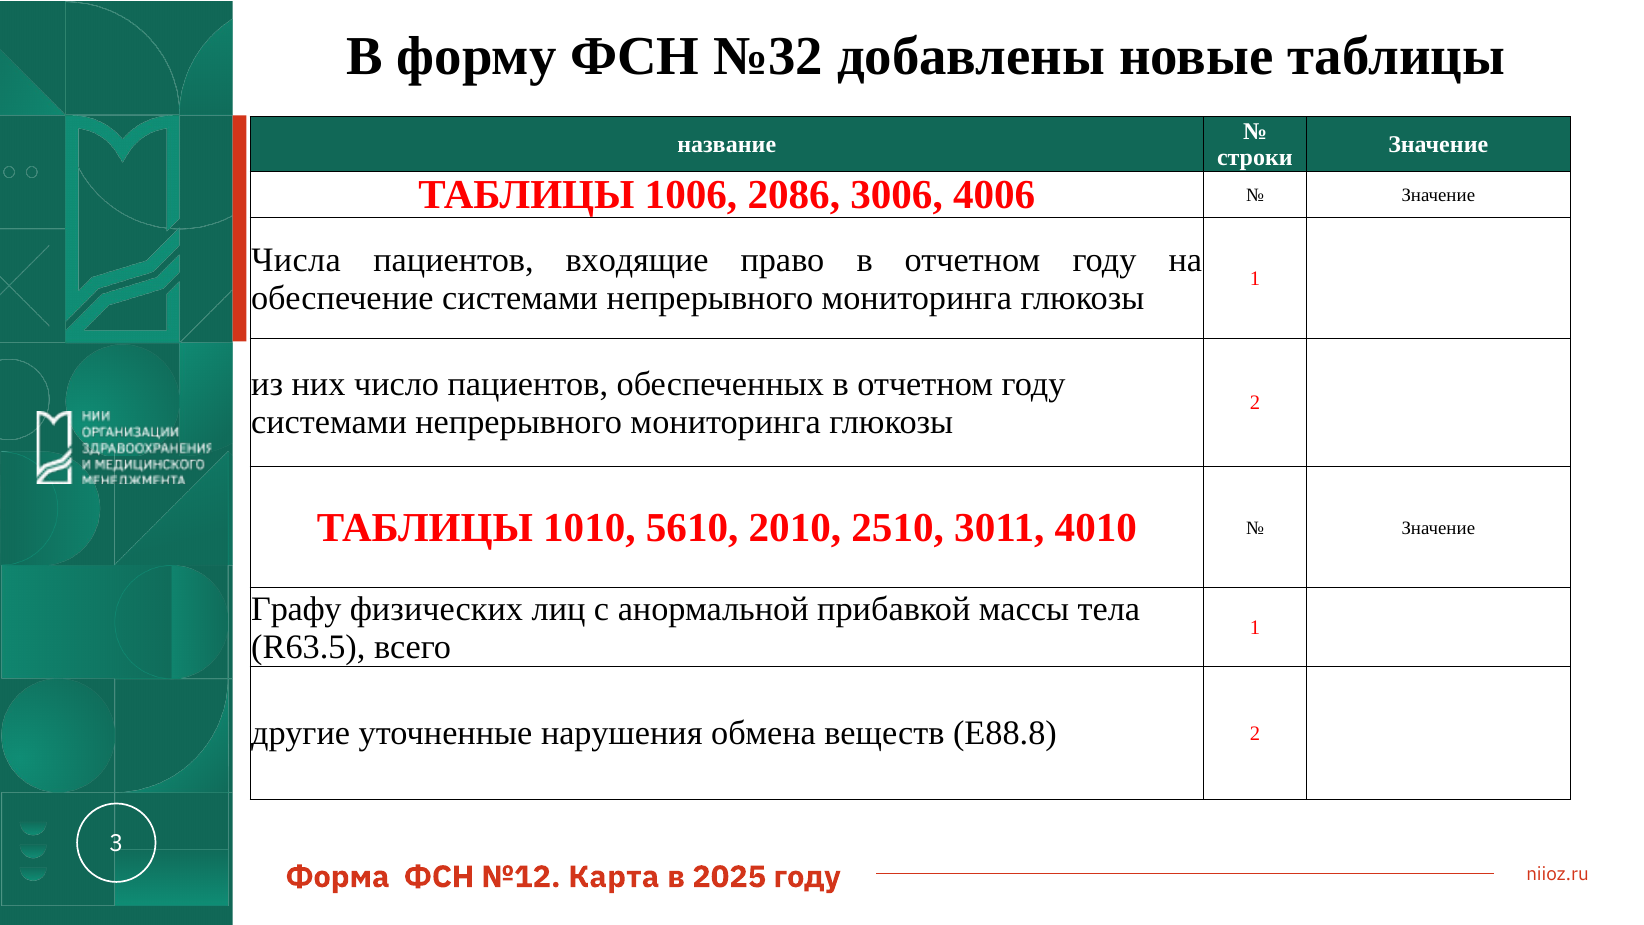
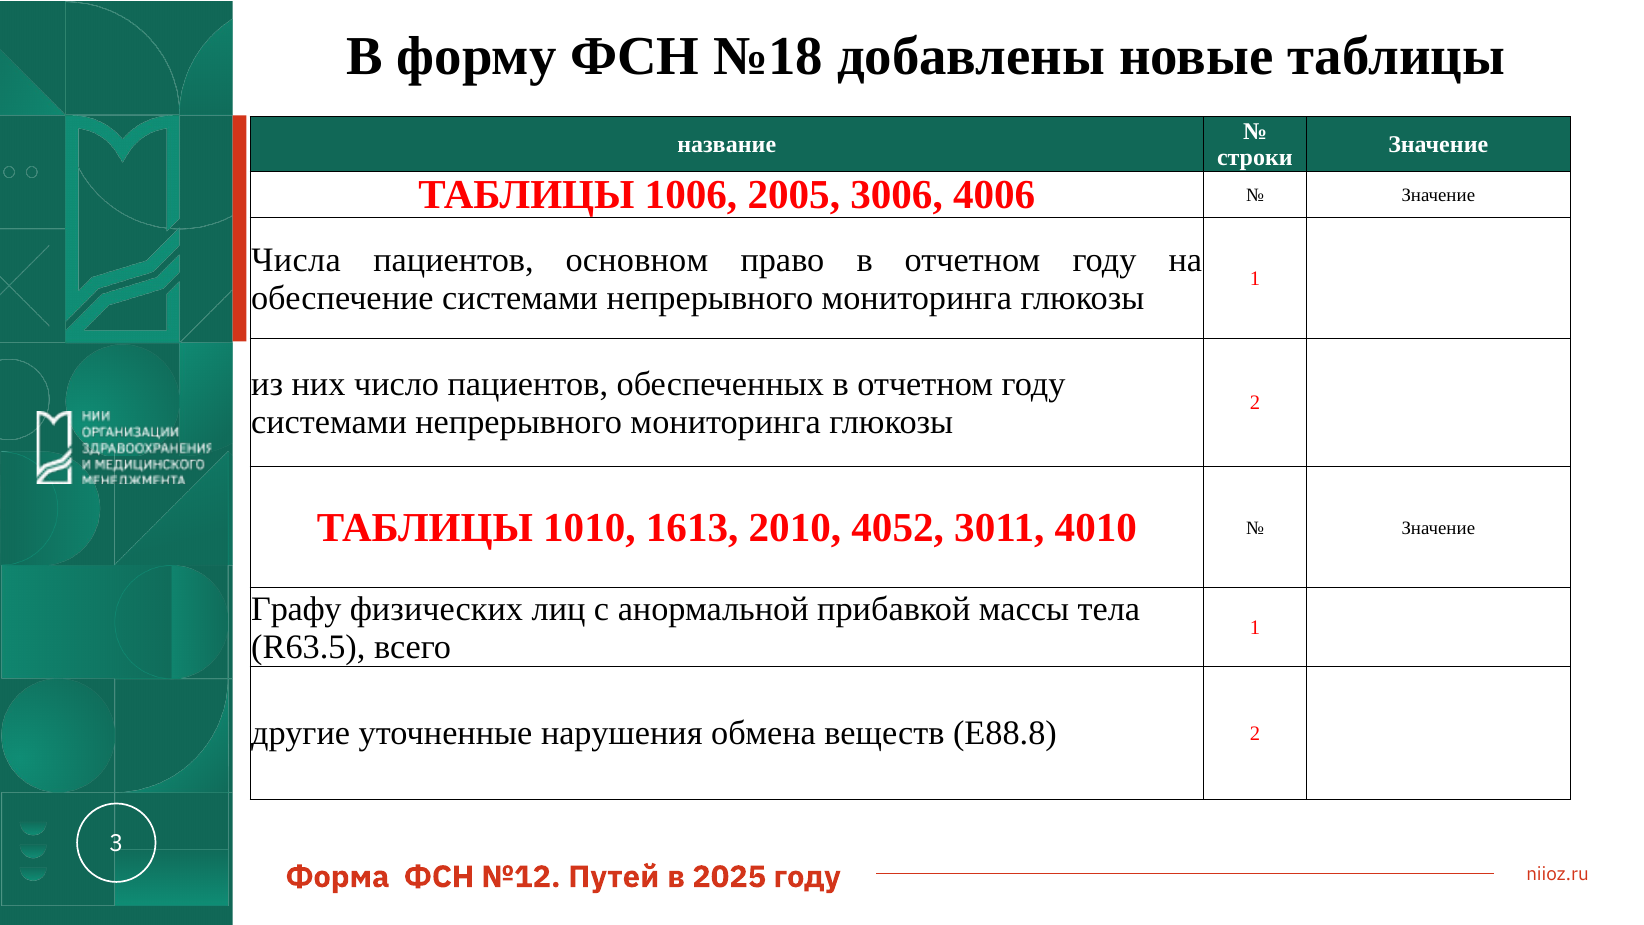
№32: №32 -> №18
2086: 2086 -> 2005
входящие: входящие -> основном
5610: 5610 -> 1613
2510: 2510 -> 4052
Карта: Карта -> Путей
